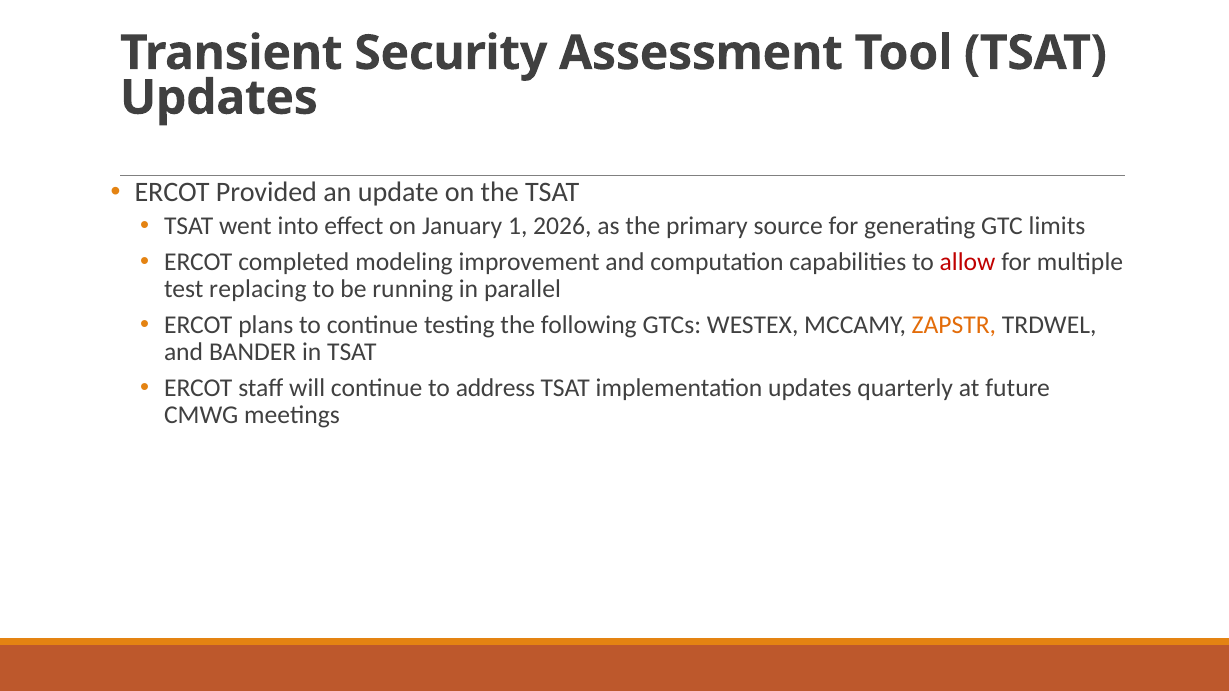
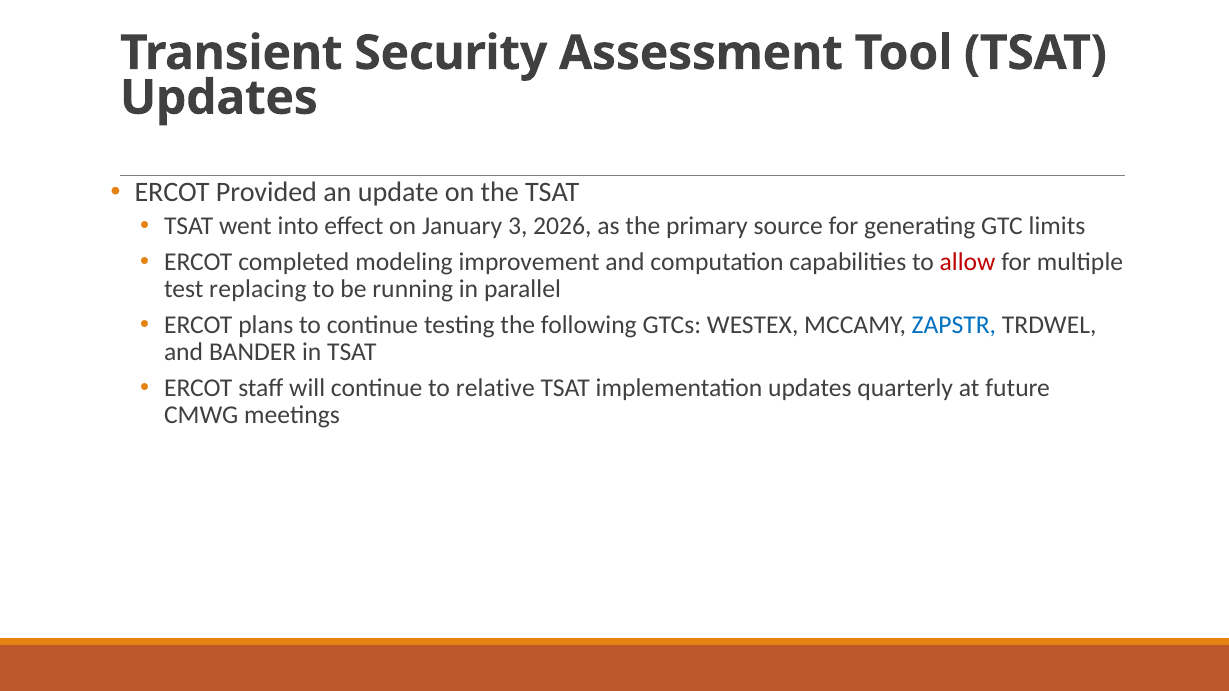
1: 1 -> 3
ZAPSTR colour: orange -> blue
address: address -> relative
